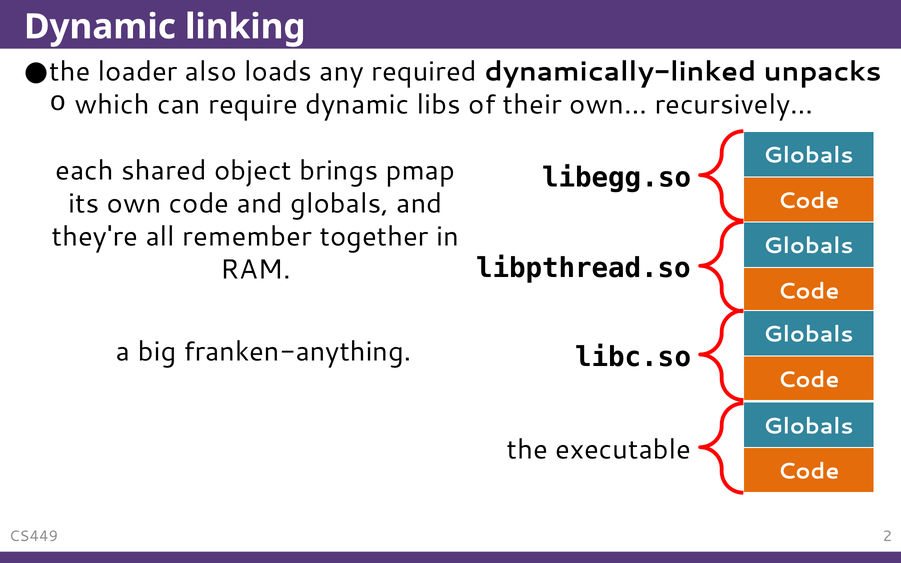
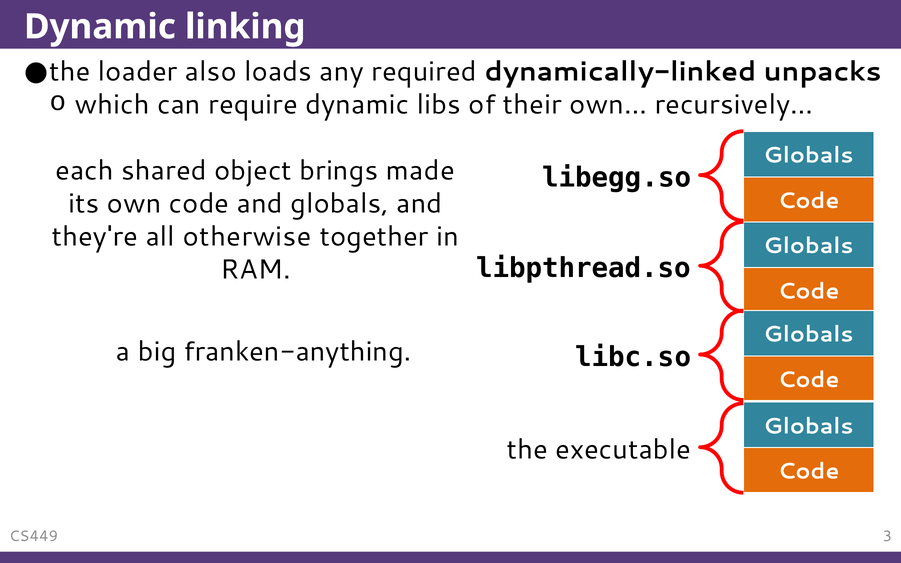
pmap: pmap -> made
remember: remember -> otherwise
2: 2 -> 3
